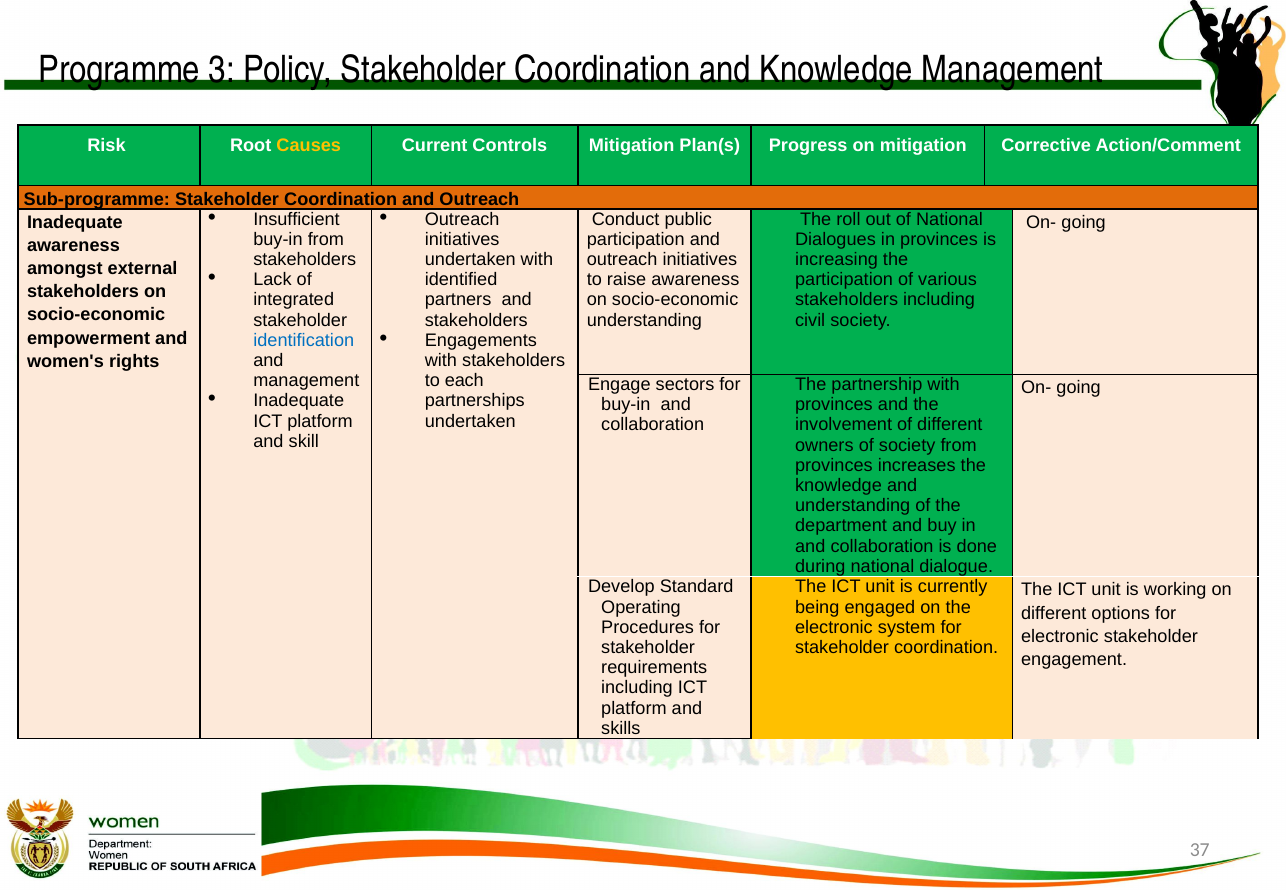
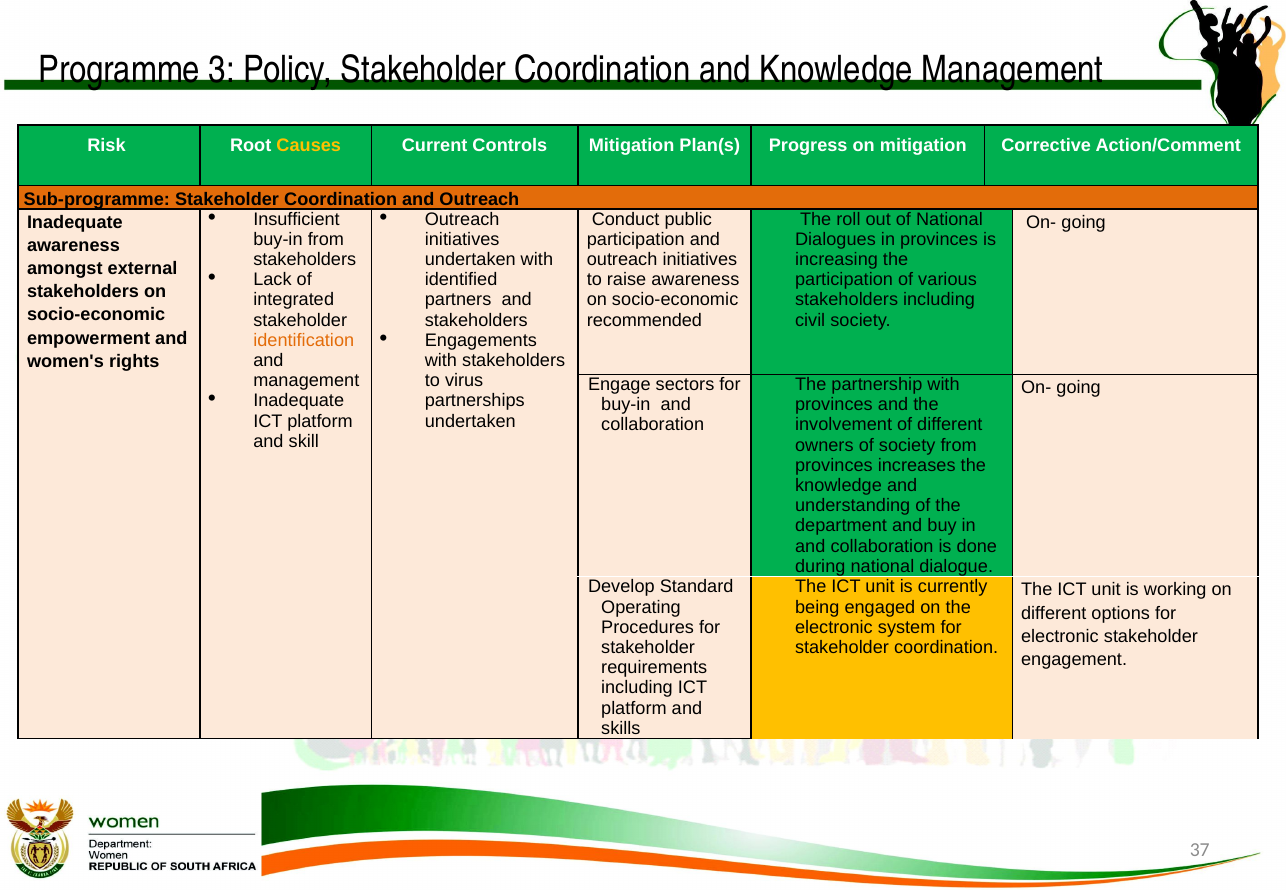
understanding at (644, 320): understanding -> recommended
identification colour: blue -> orange
each: each -> virus
